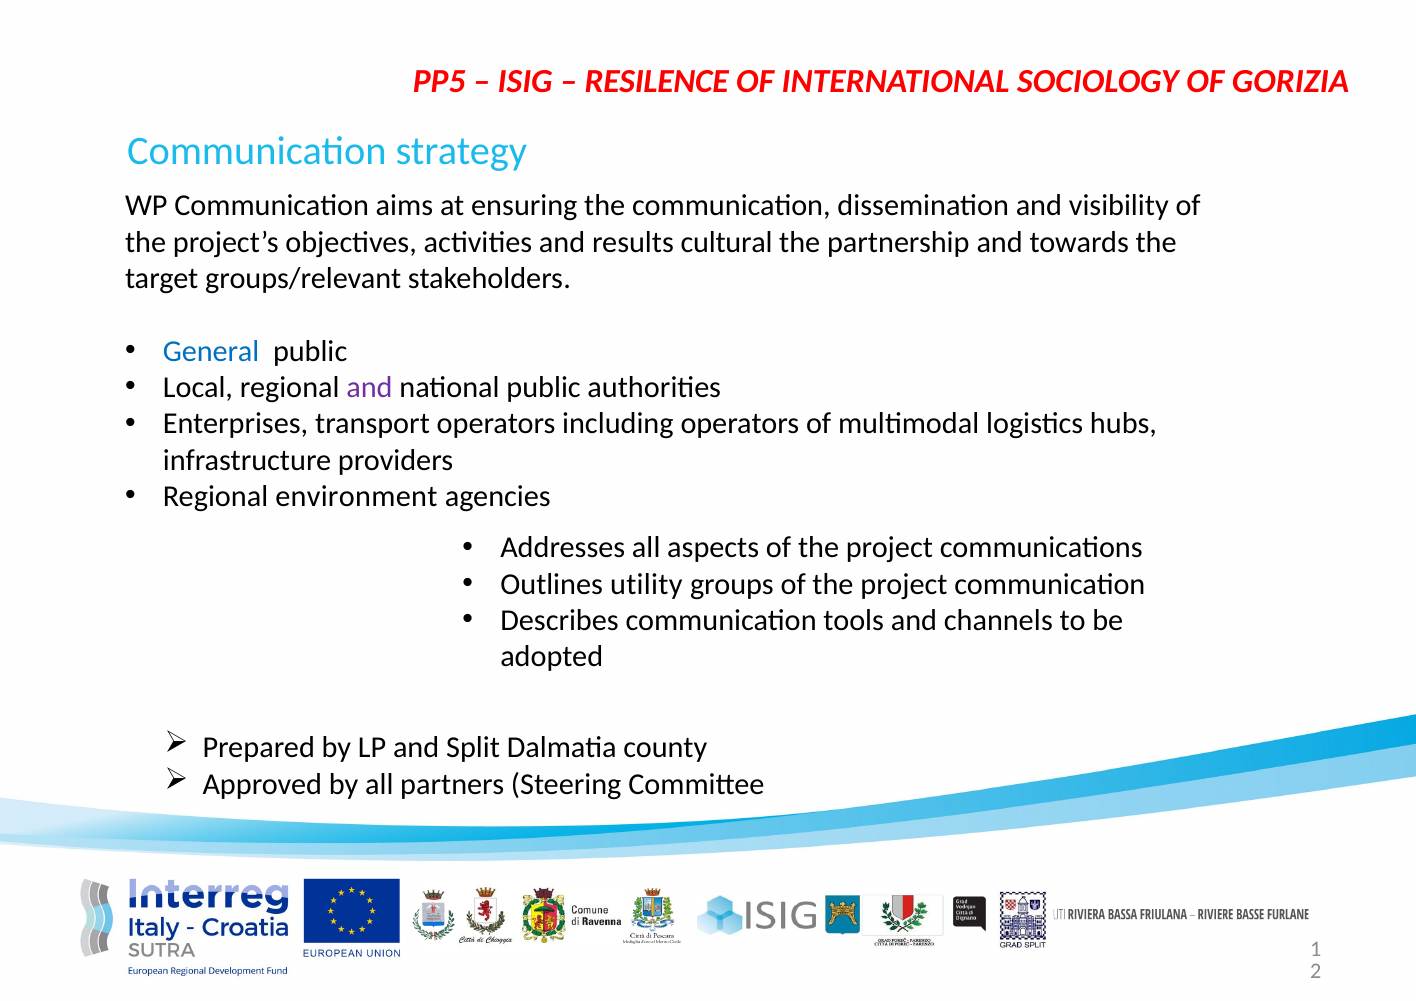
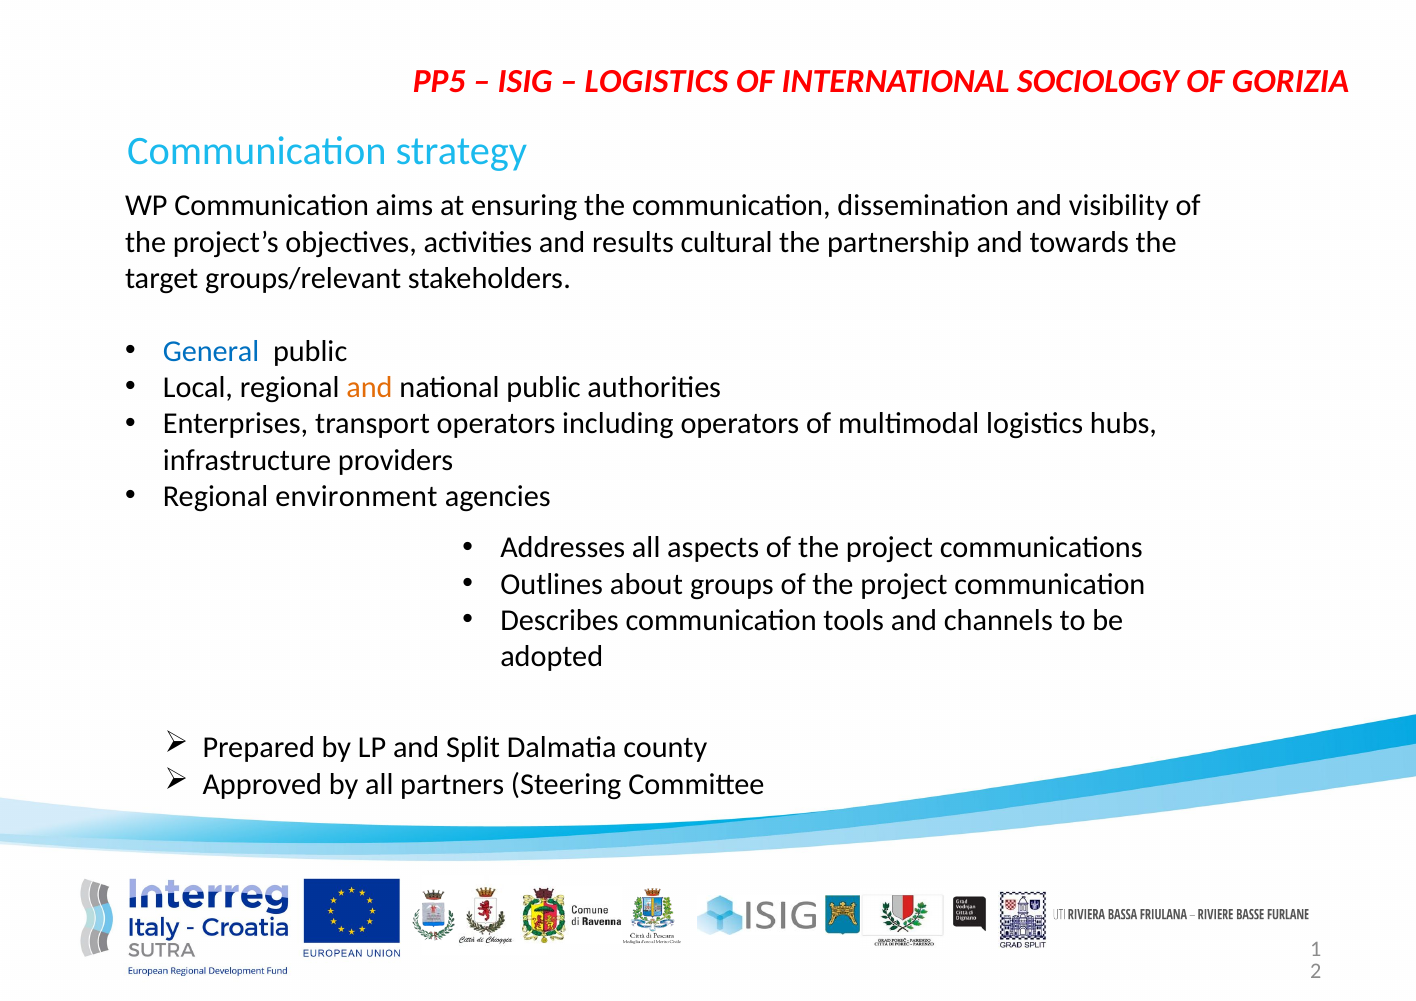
RESILENCE at (657, 82): RESILENCE -> LOGISTICS
and at (369, 388) colour: purple -> orange
utility: utility -> about
